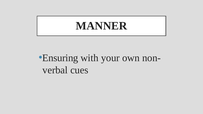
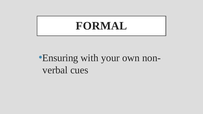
MANNER: MANNER -> FORMAL
